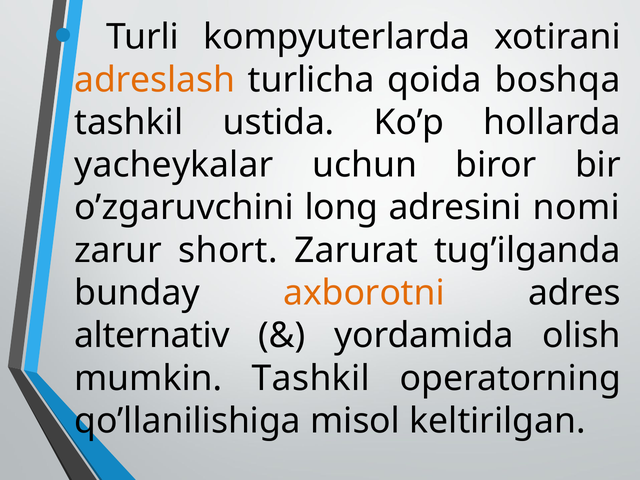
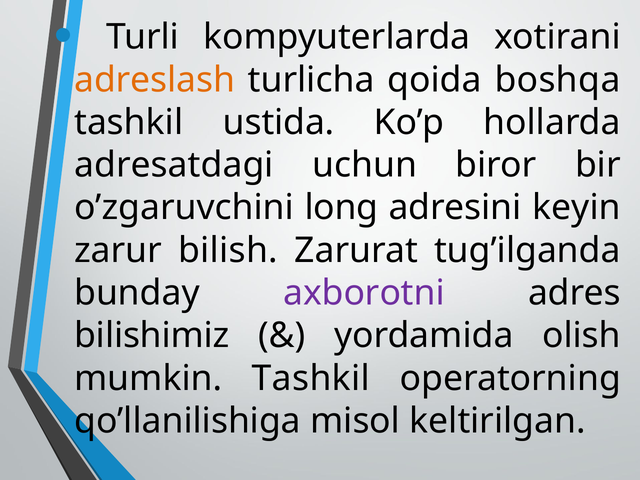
yacheykalar: yacheykalar -> adresatdagi
nomi: nomi -> keyin
short: short -> bilish
axborotni colour: orange -> purple
alternativ: alternativ -> bilishimiz
